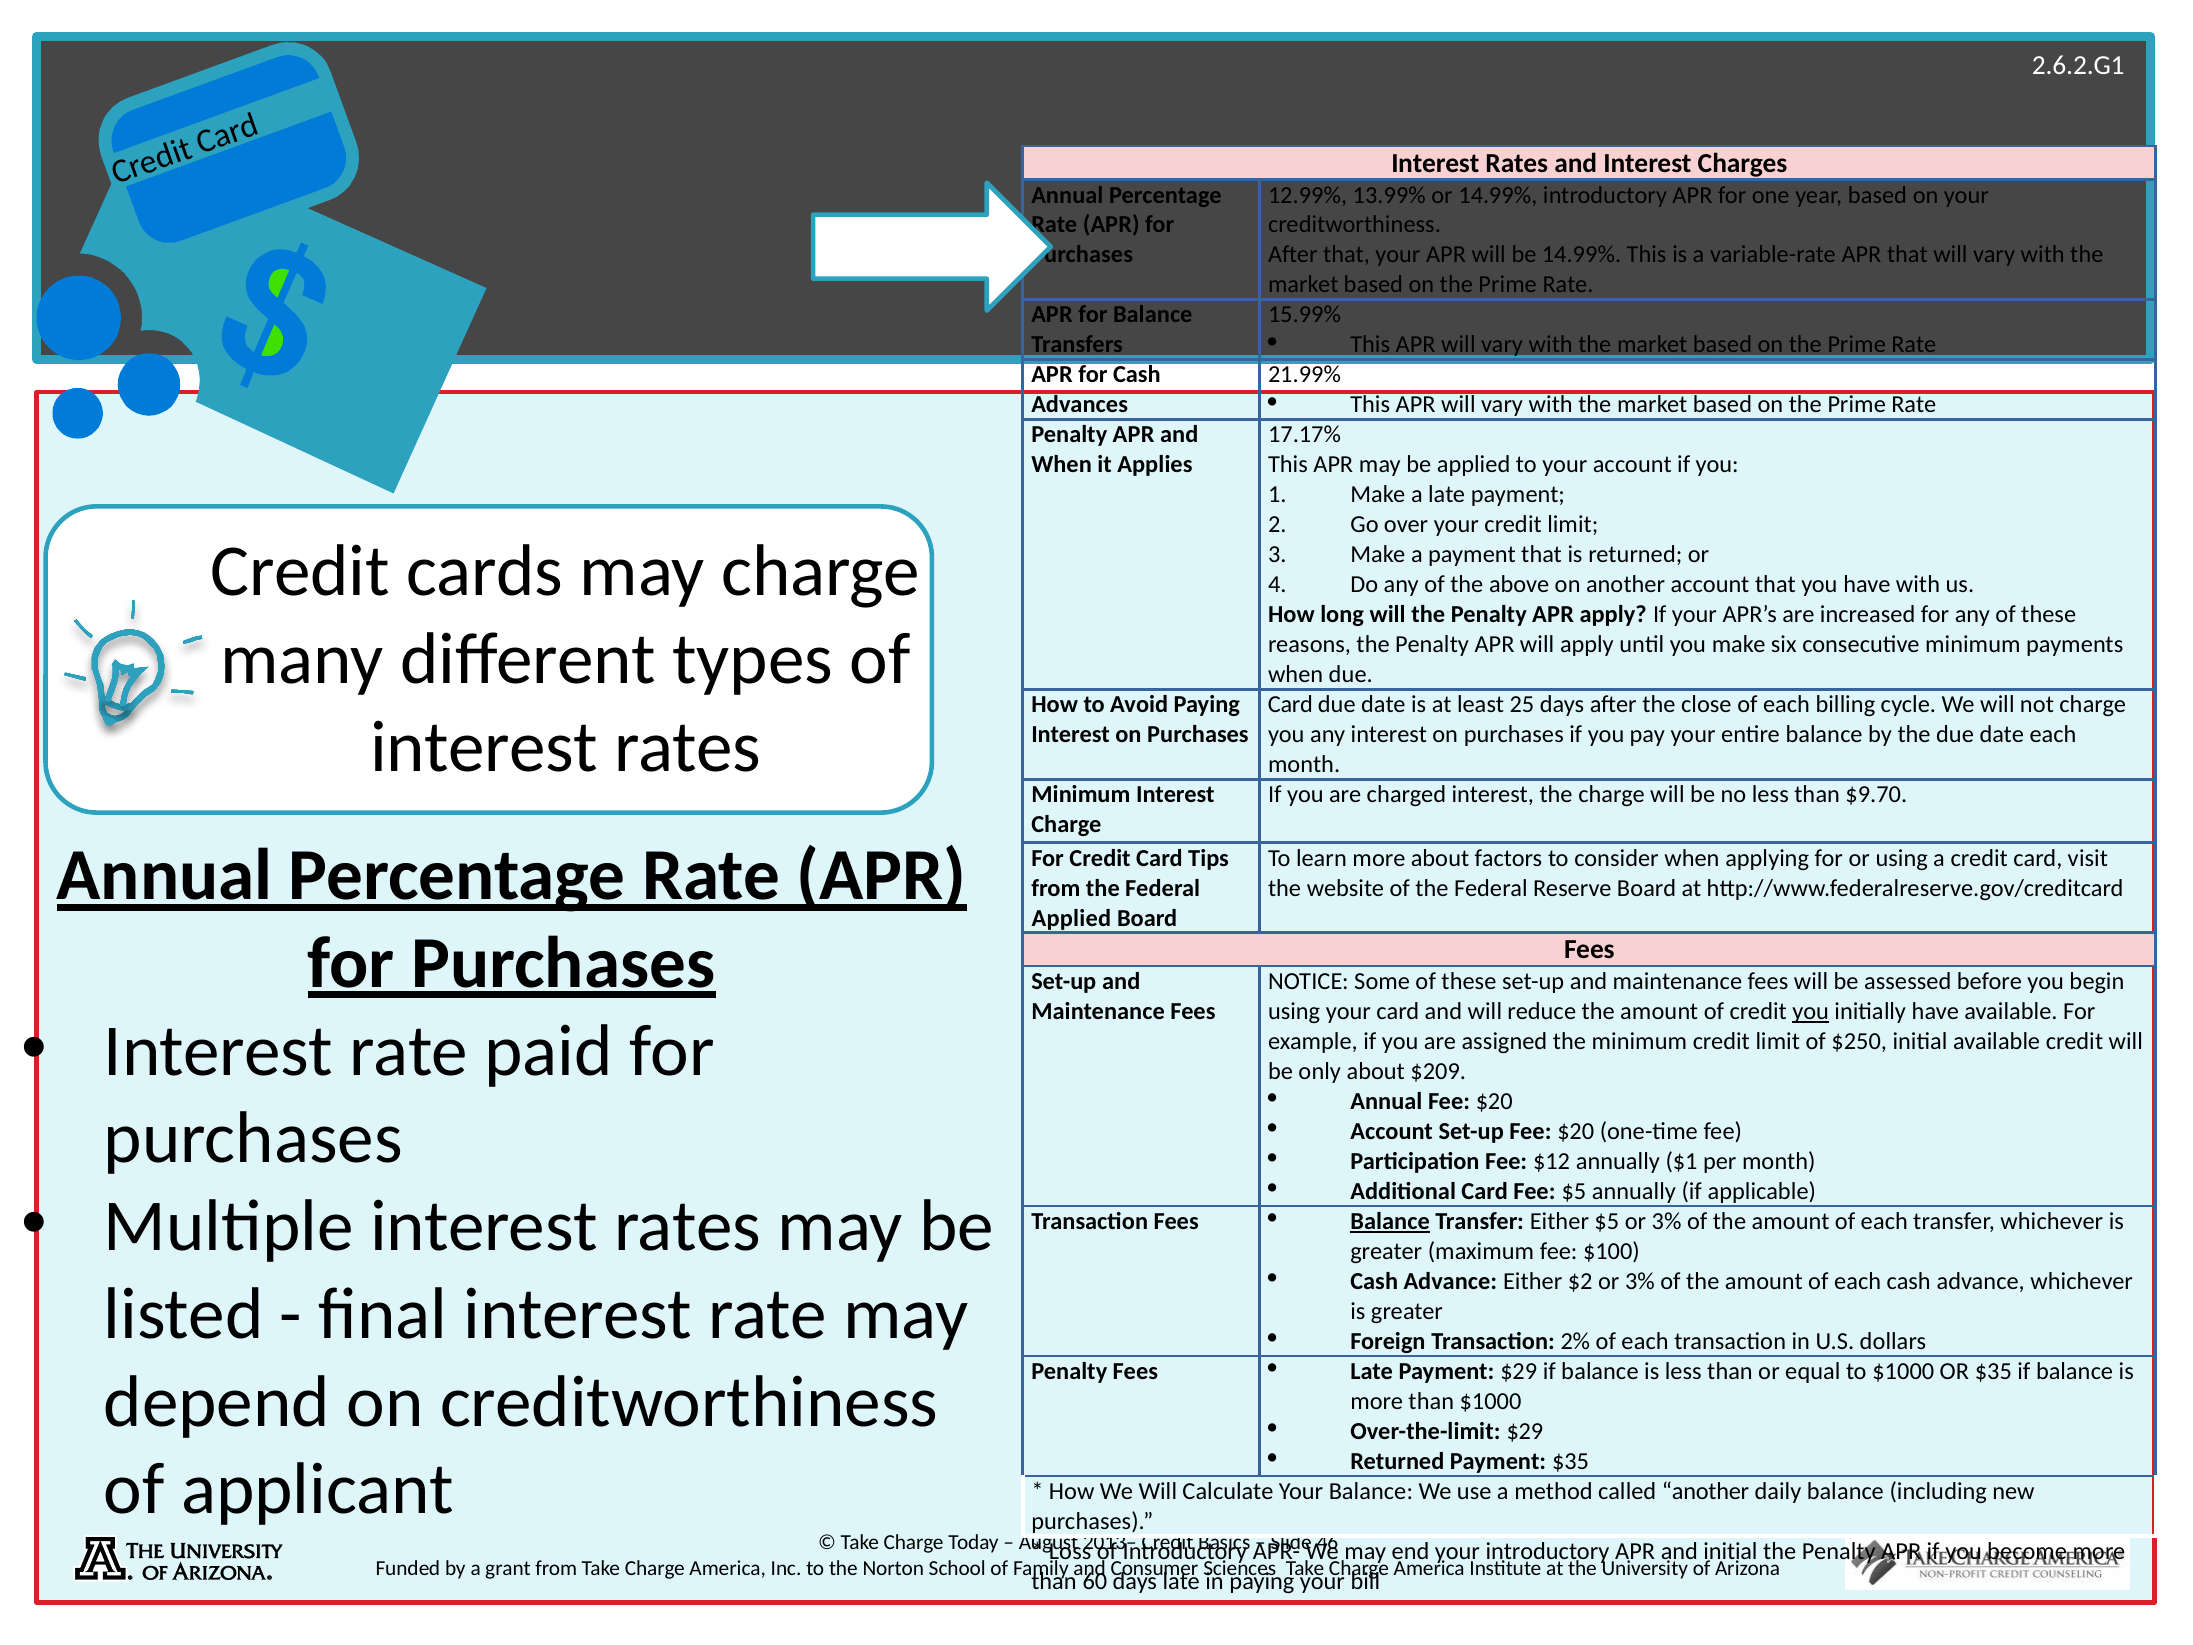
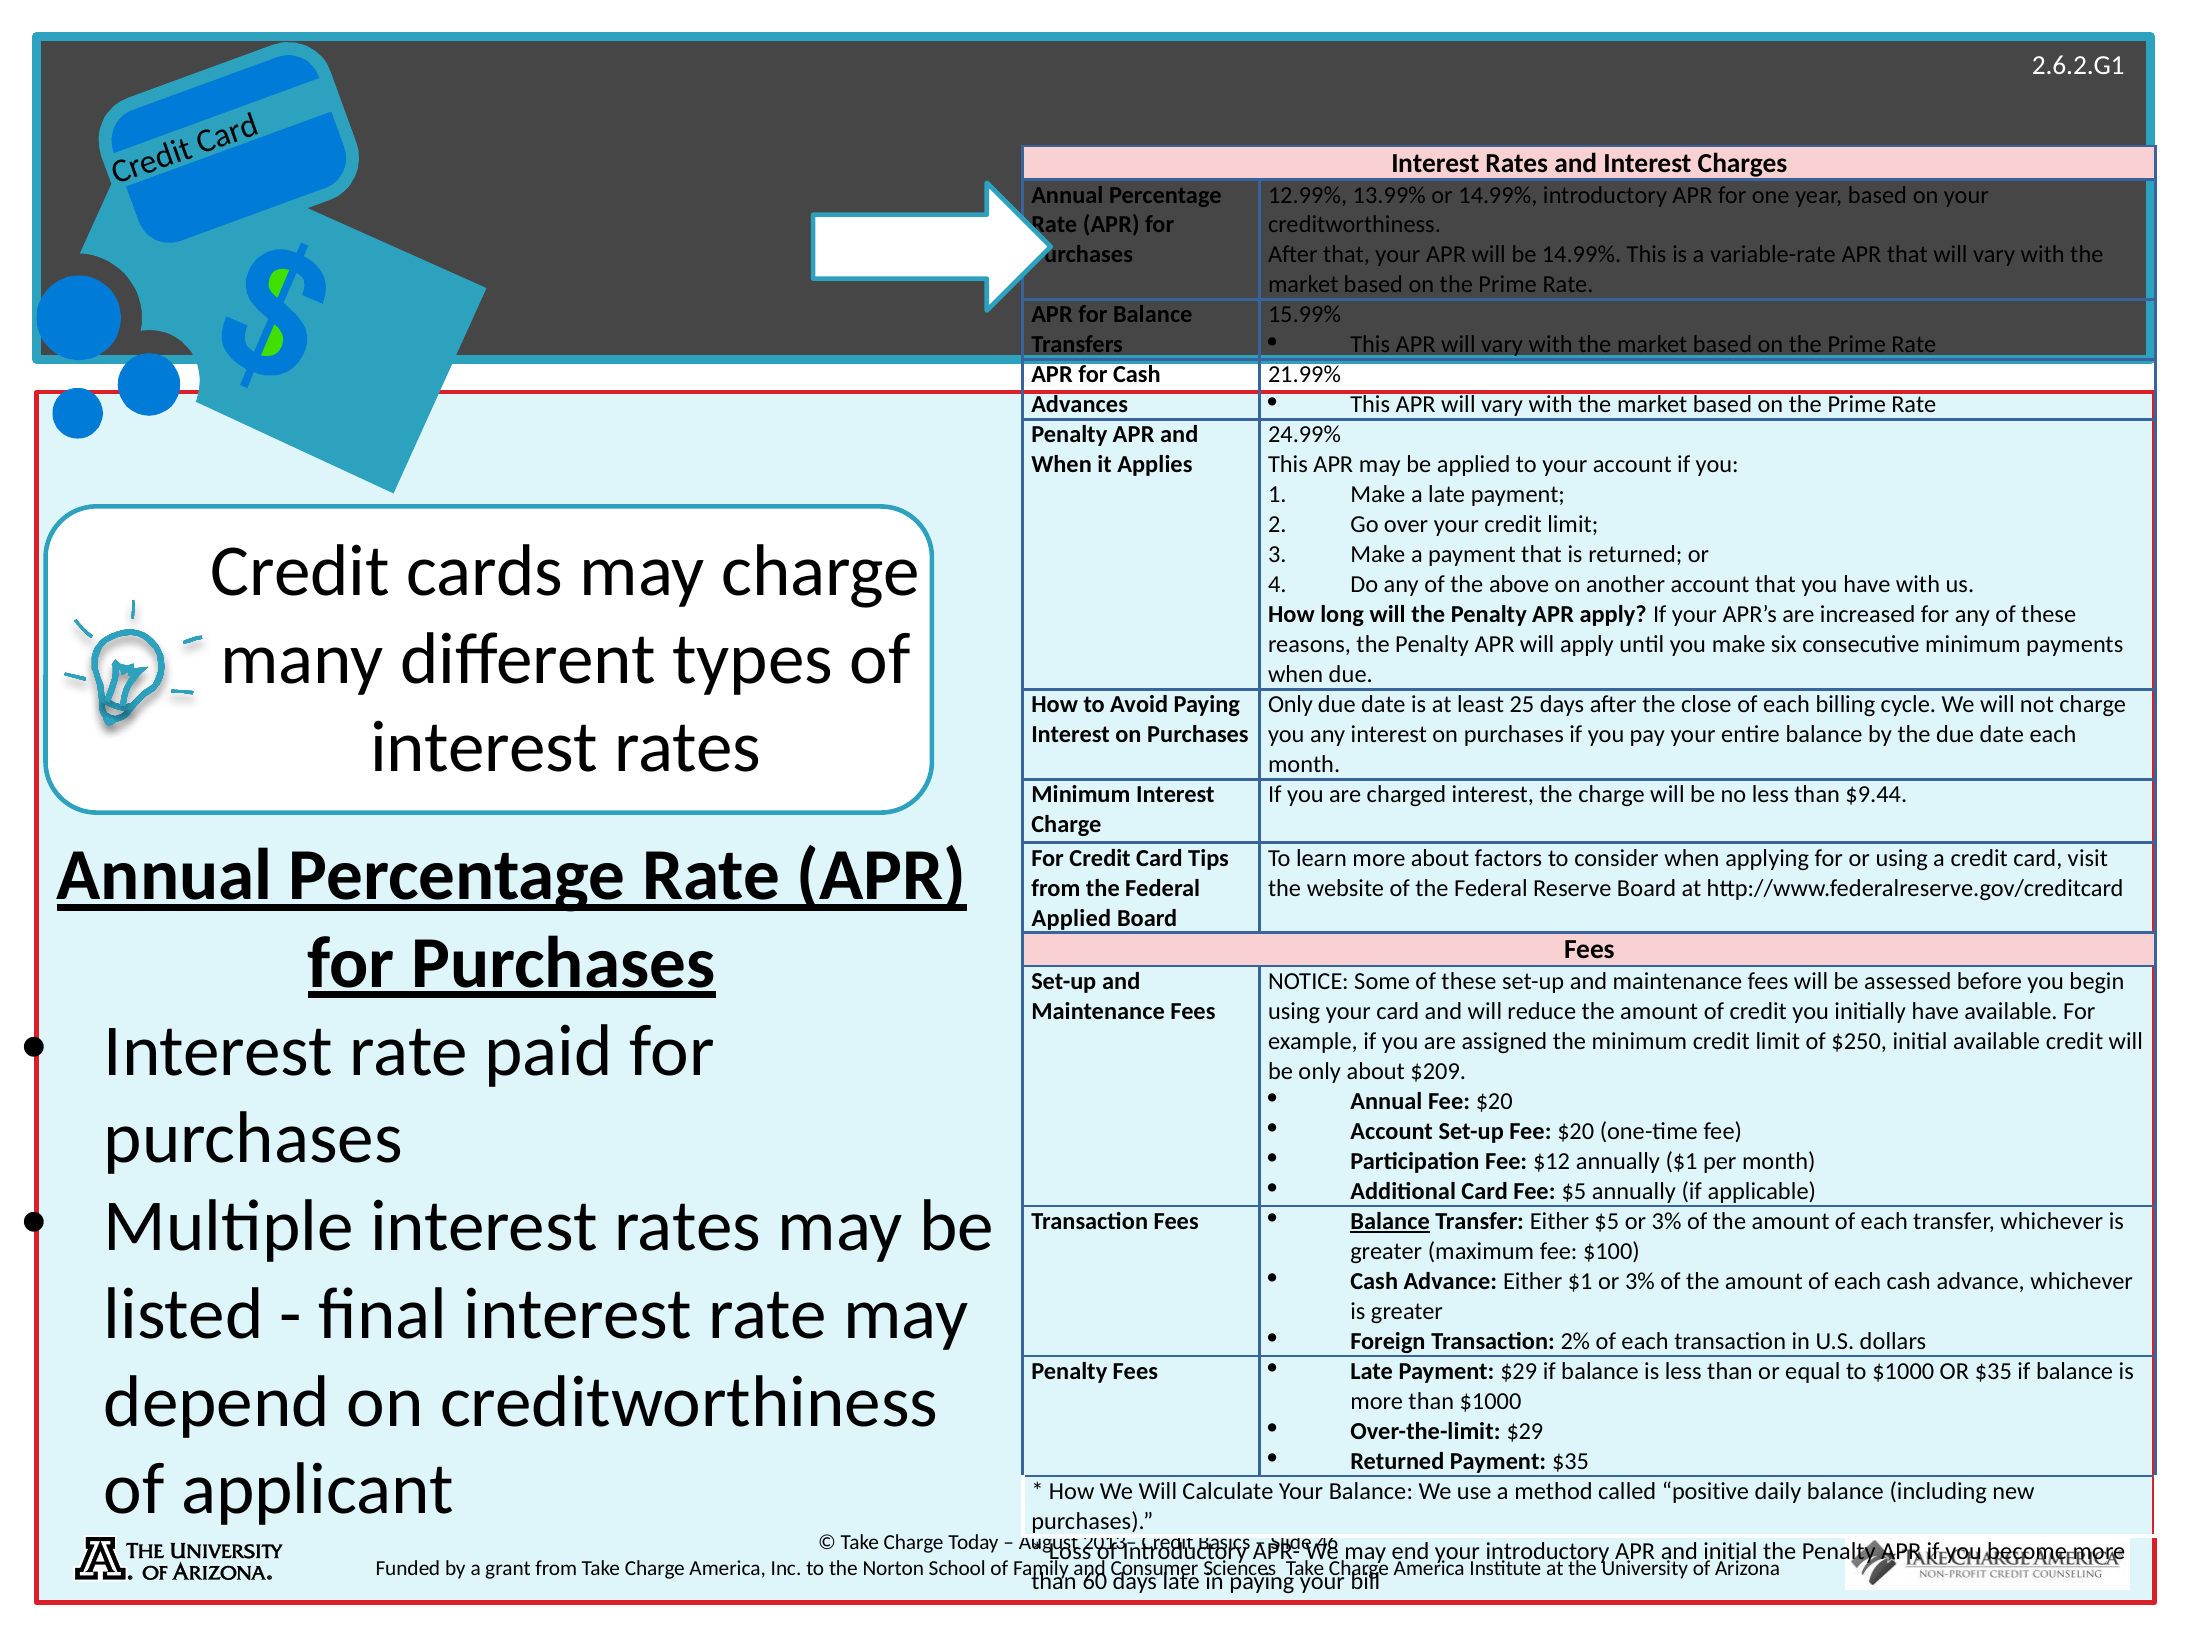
17.17%: 17.17% -> 24.99%
Card at (1290, 705): Card -> Only
$9.70: $9.70 -> $9.44
you at (1811, 1011) underline: present -> none
Either $2: $2 -> $1
called another: another -> positive
